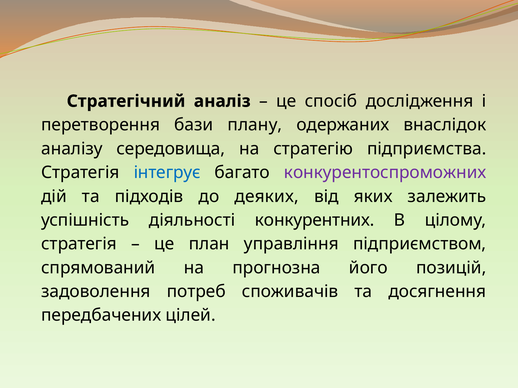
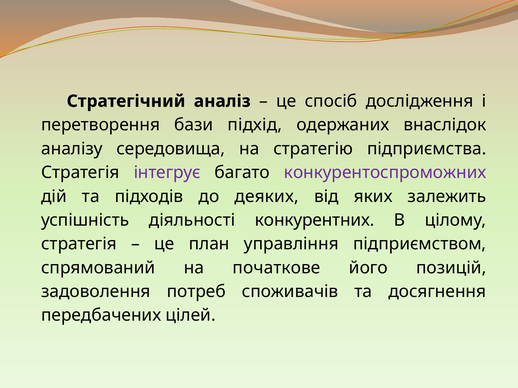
плану: плану -> підхід
інтегрує colour: blue -> purple
прогнозна: прогнозна -> початкове
